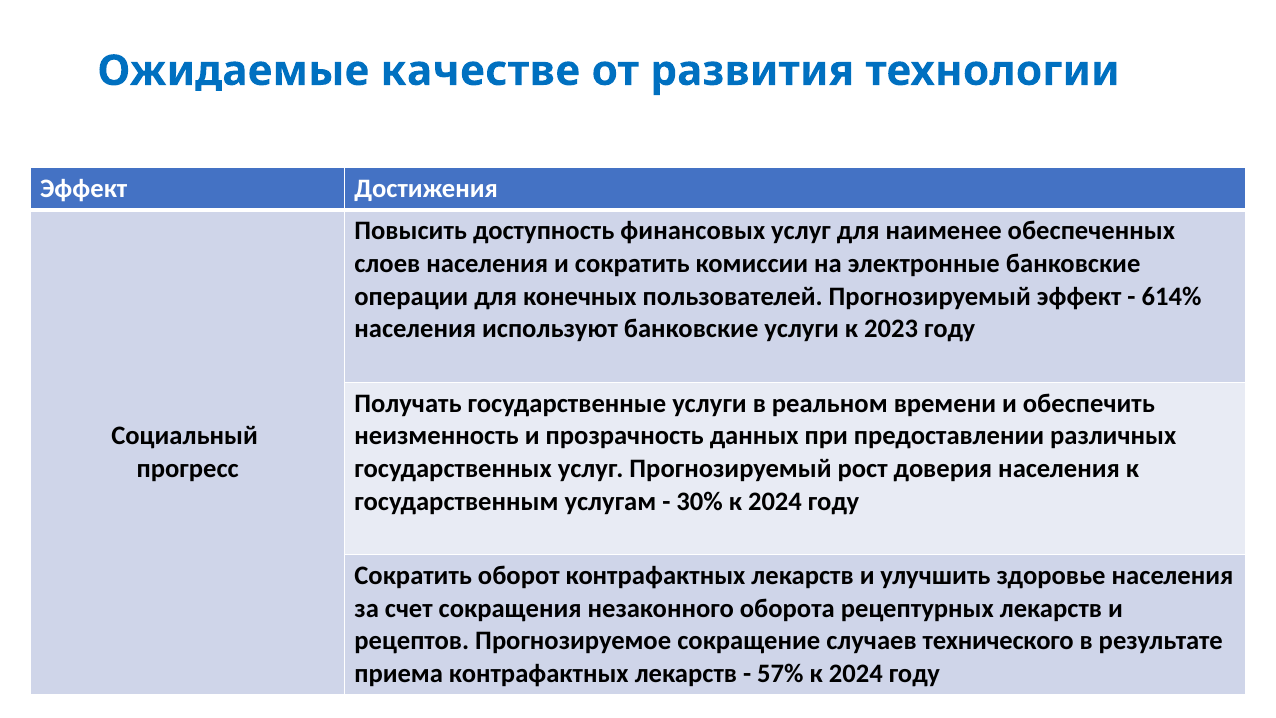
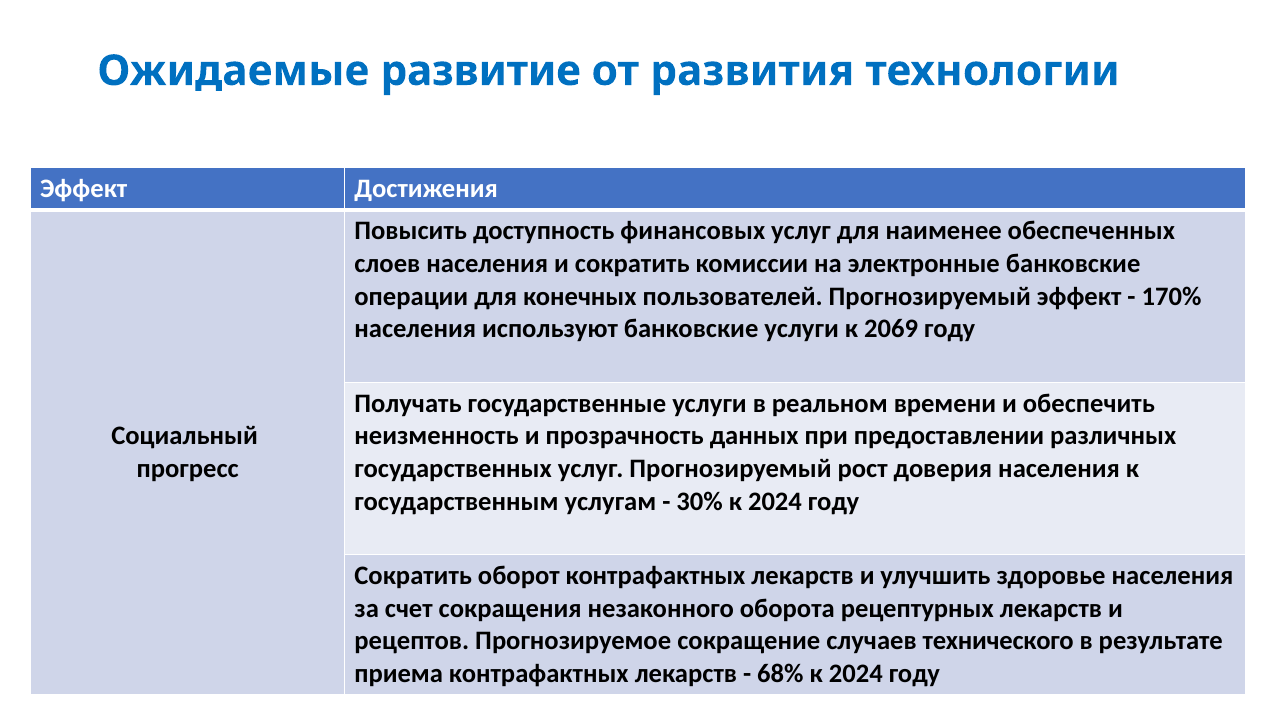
качестве: качестве -> развитие
614%: 614% -> 170%
2023: 2023 -> 2069
57%: 57% -> 68%
